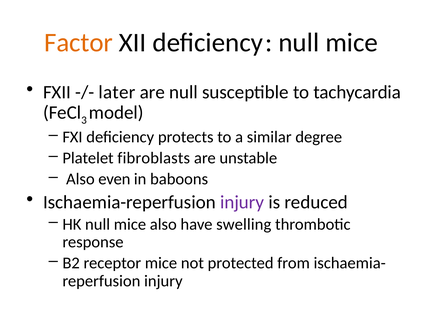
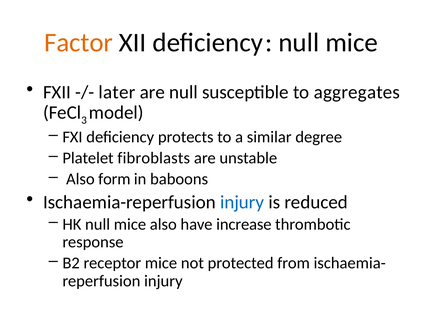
tachycardia: tachycardia -> aggregates
even: even -> form
injury at (242, 203) colour: purple -> blue
swelling: swelling -> increase
